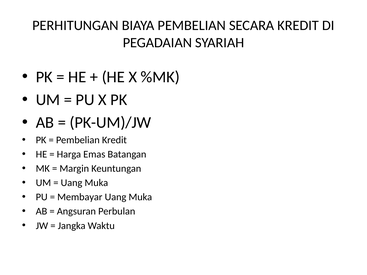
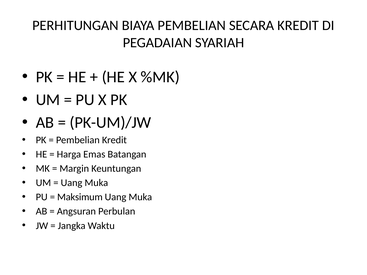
Membayar: Membayar -> Maksimum
